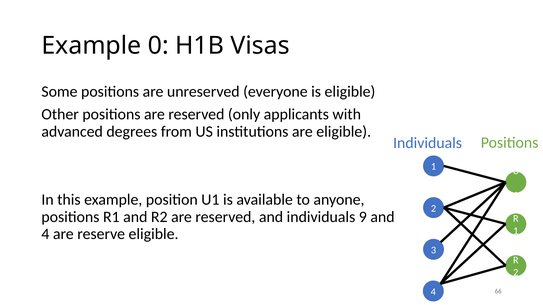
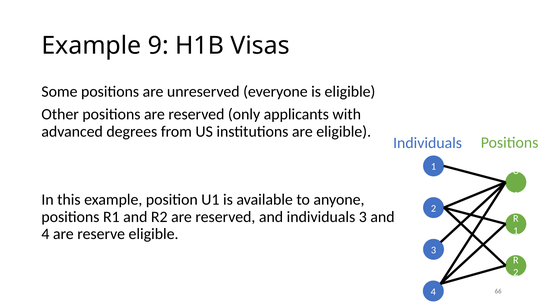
0: 0 -> 9
individuals 9: 9 -> 3
